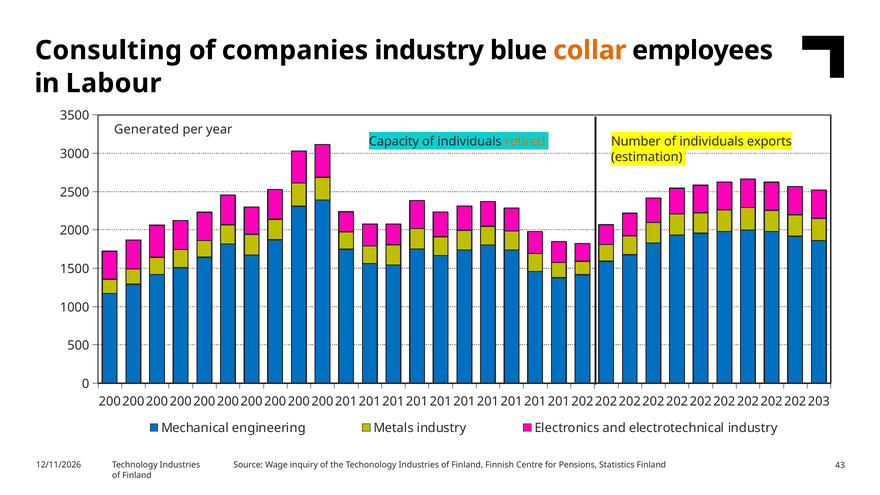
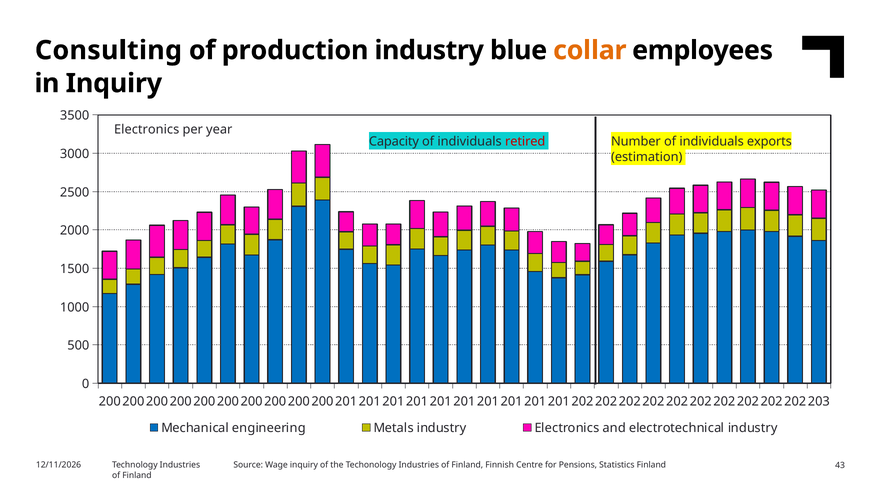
companies: companies -> production
in Labour: Labour -> Inquiry
Generated at (147, 129): Generated -> Electronics
retired colour: orange -> red
